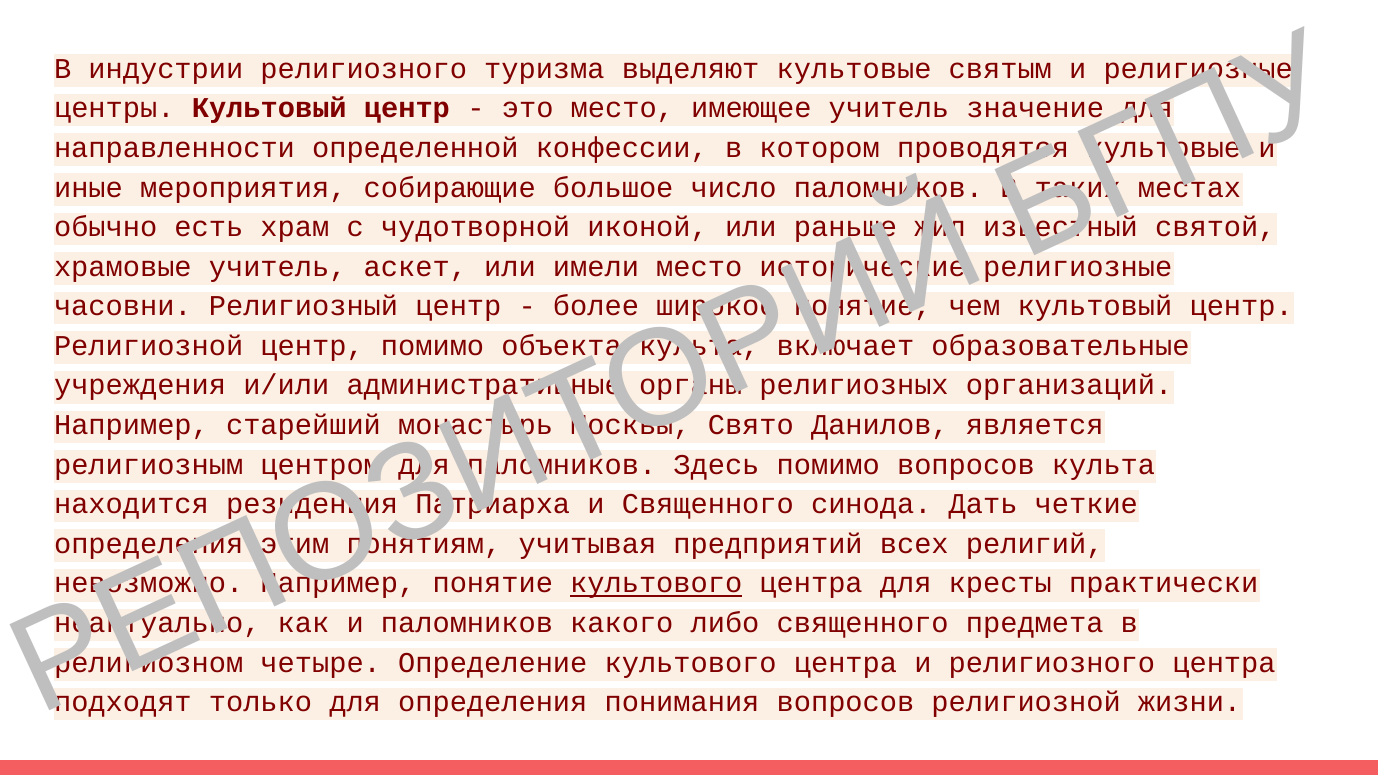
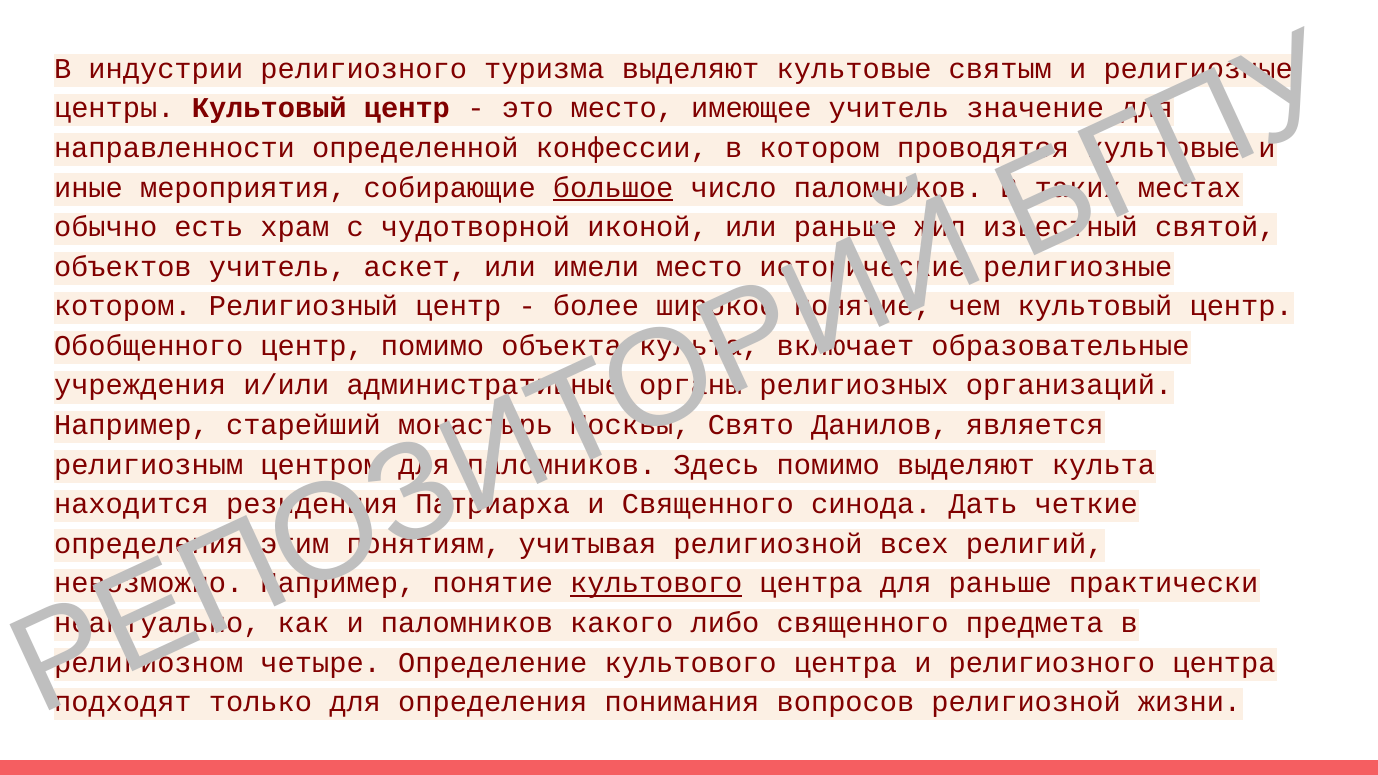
большое underline: none -> present
храмовые: храмовые -> объектов
часовни at (123, 306): часовни -> котором
Религиозной at (149, 346): Религиозной -> Обобщенного
помимо вопросов: вопросов -> выделяют
учитывая предприятий: предприятий -> религиозной
для кресты: кресты -> раньше
